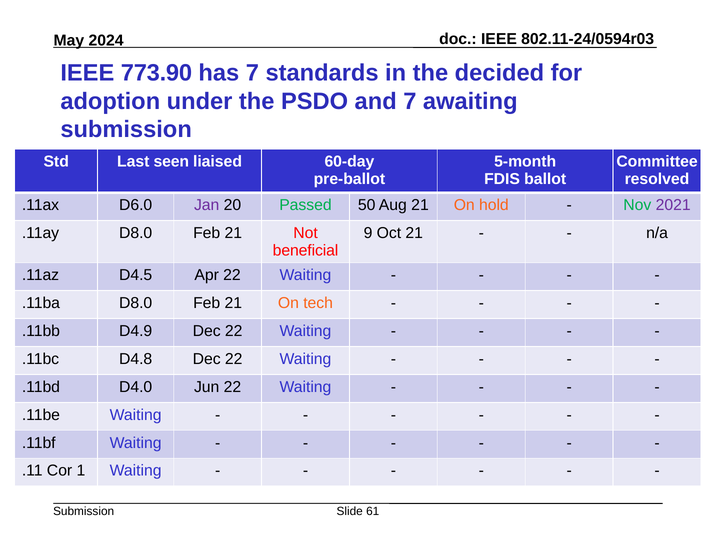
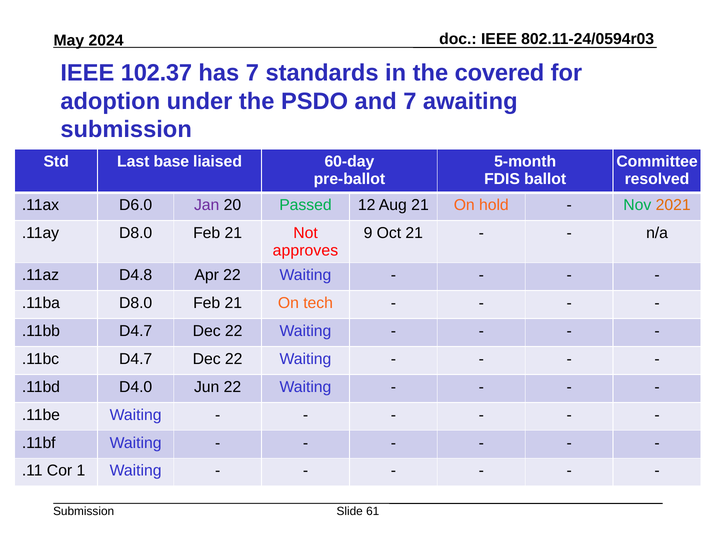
773.90: 773.90 -> 102.37
decided: decided -> covered
seen: seen -> base
50: 50 -> 12
2021 colour: purple -> orange
beneficial: beneficial -> approves
D4.5: D4.5 -> D4.8
.11bb D4.9: D4.9 -> D4.7
.11bc D4.8: D4.8 -> D4.7
